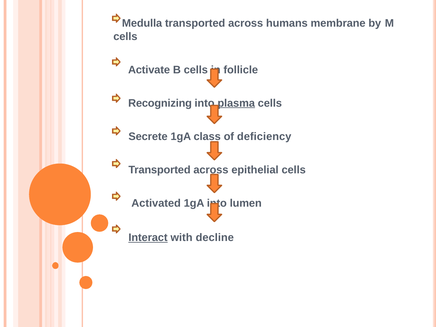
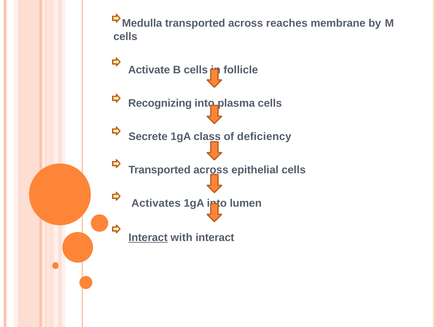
humans: humans -> reaches
plasma underline: present -> none
Activated: Activated -> Activates
with decline: decline -> interact
